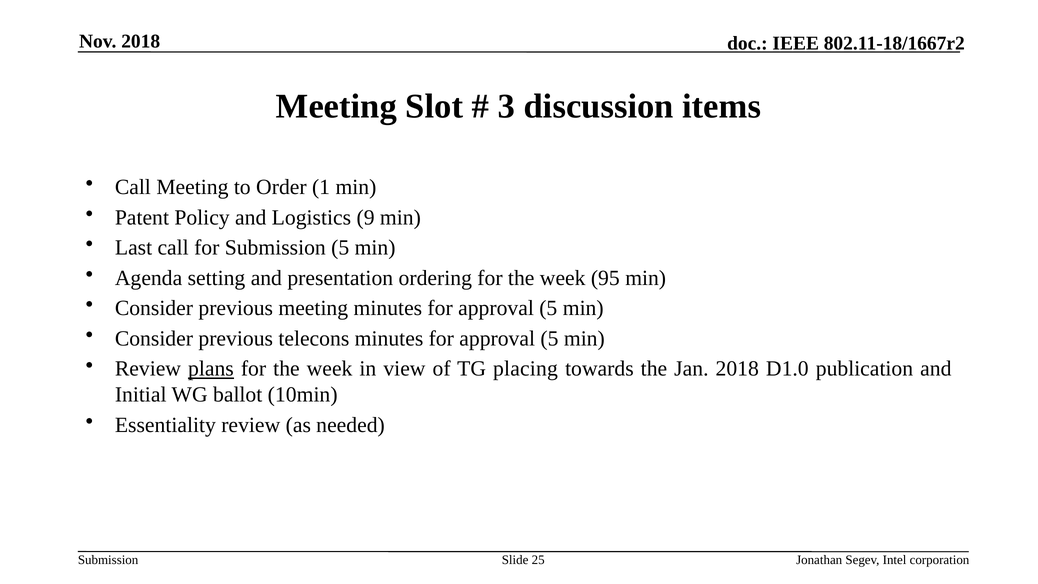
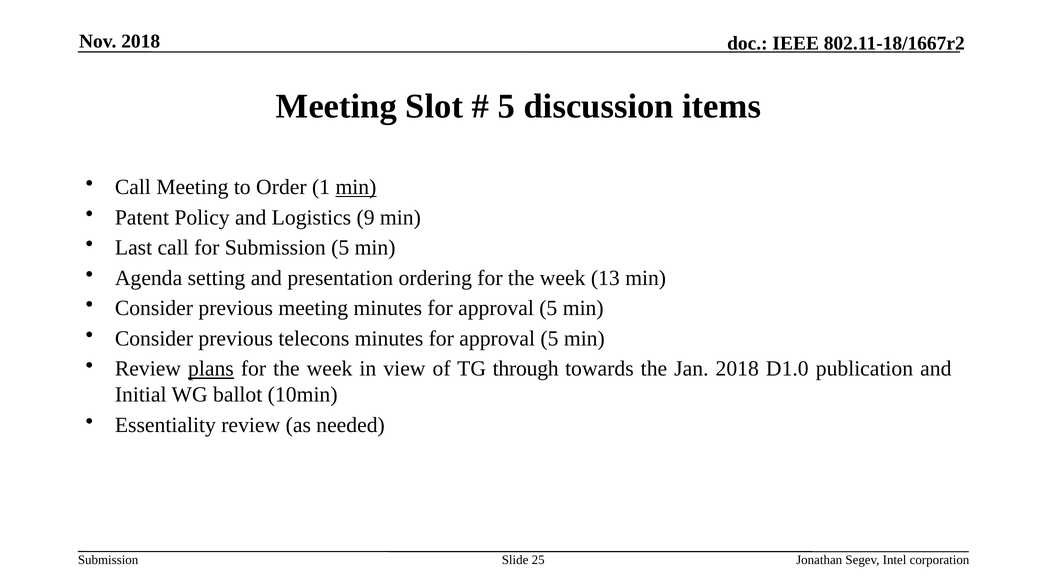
3 at (506, 106): 3 -> 5
min at (356, 187) underline: none -> present
95: 95 -> 13
placing: placing -> through
